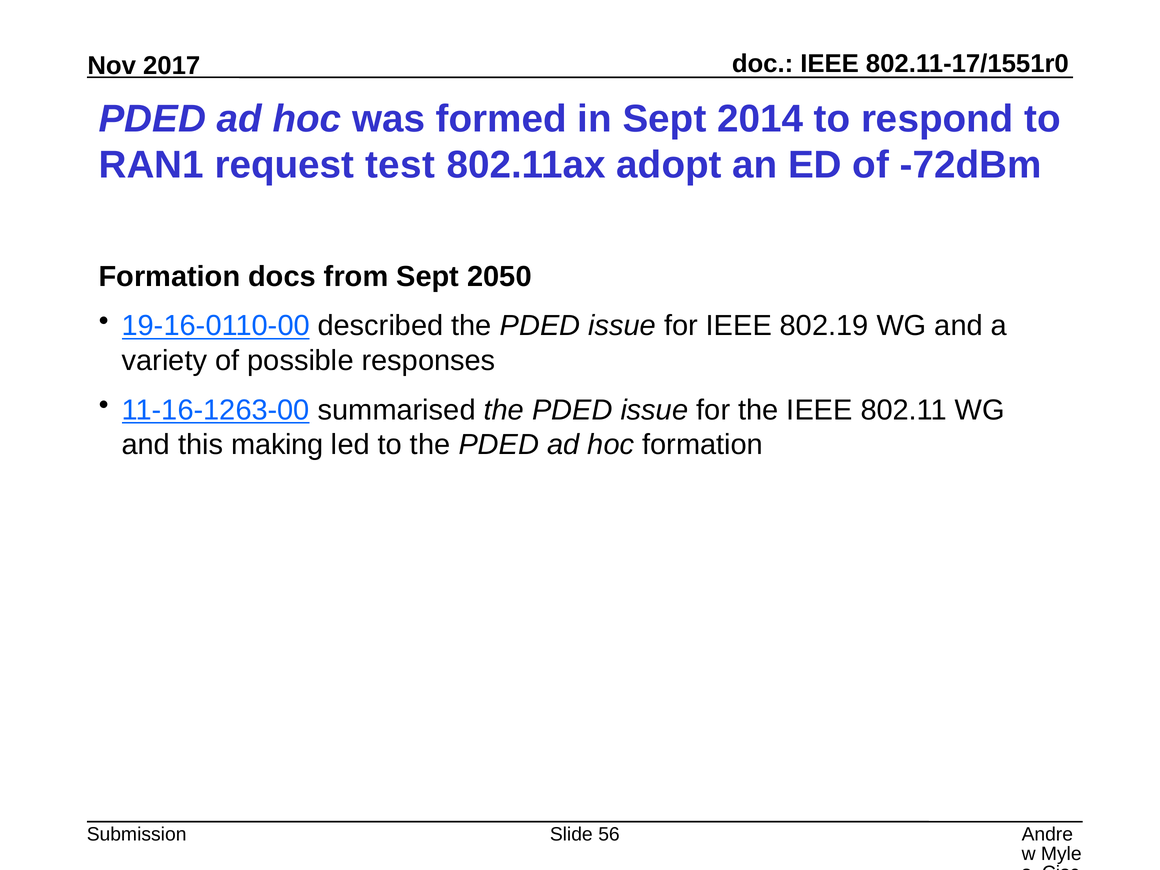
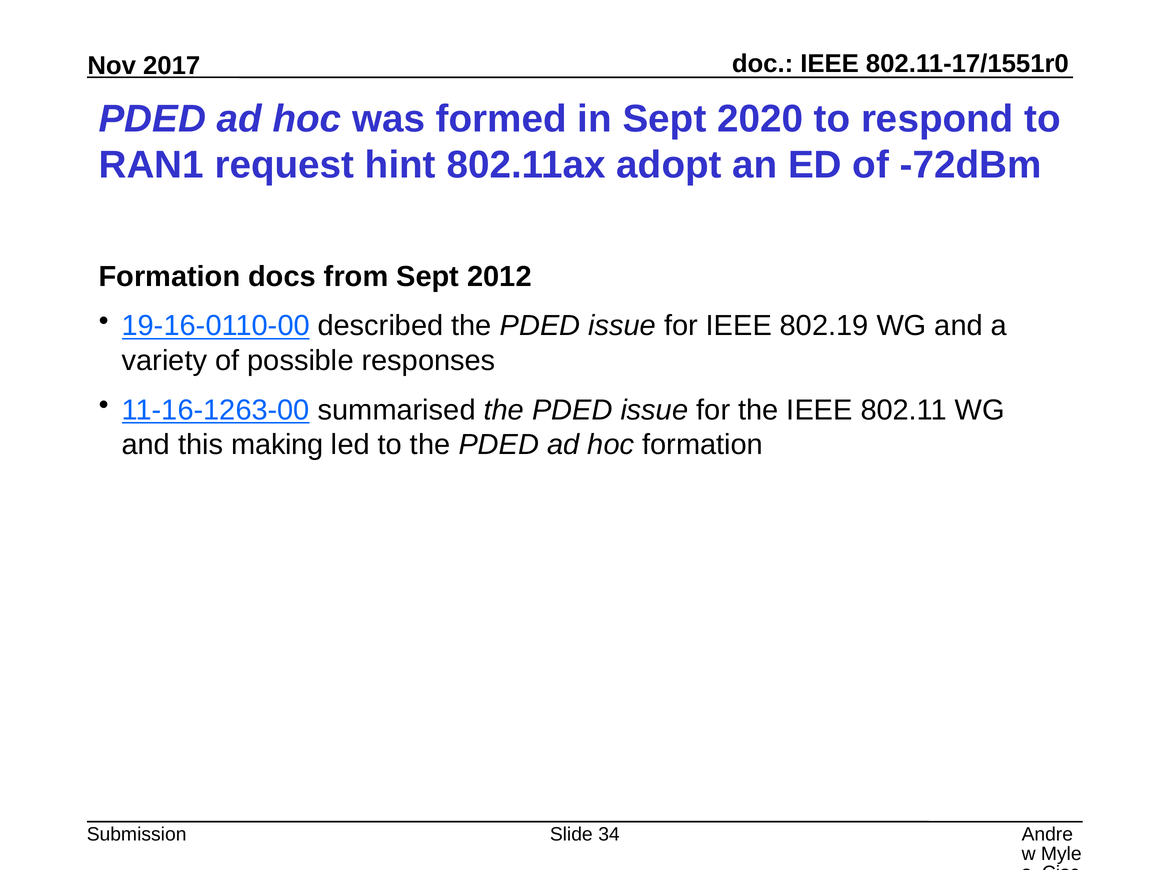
2014: 2014 -> 2020
test: test -> hint
2050: 2050 -> 2012
56: 56 -> 34
